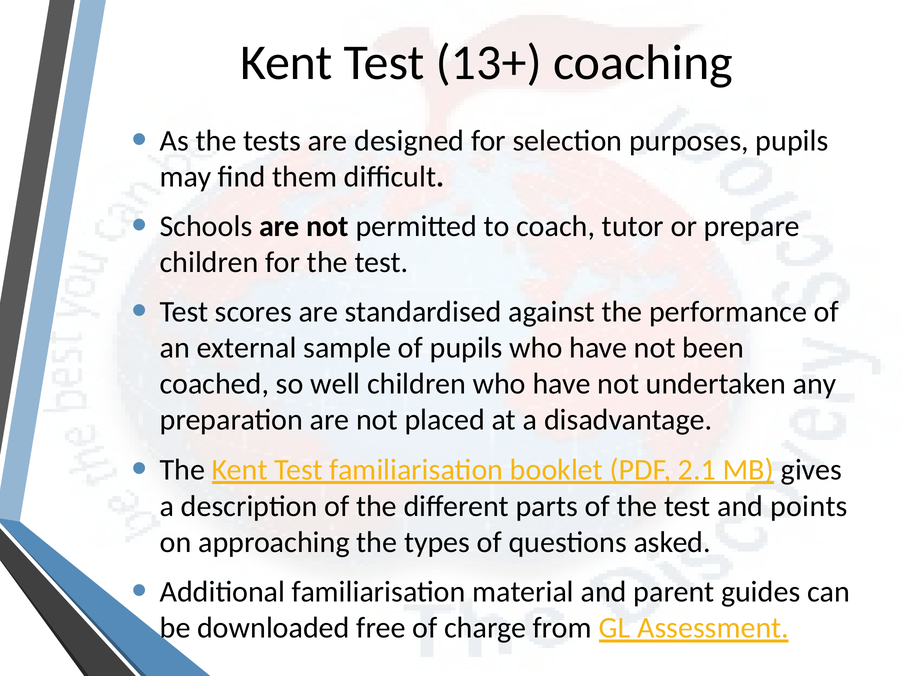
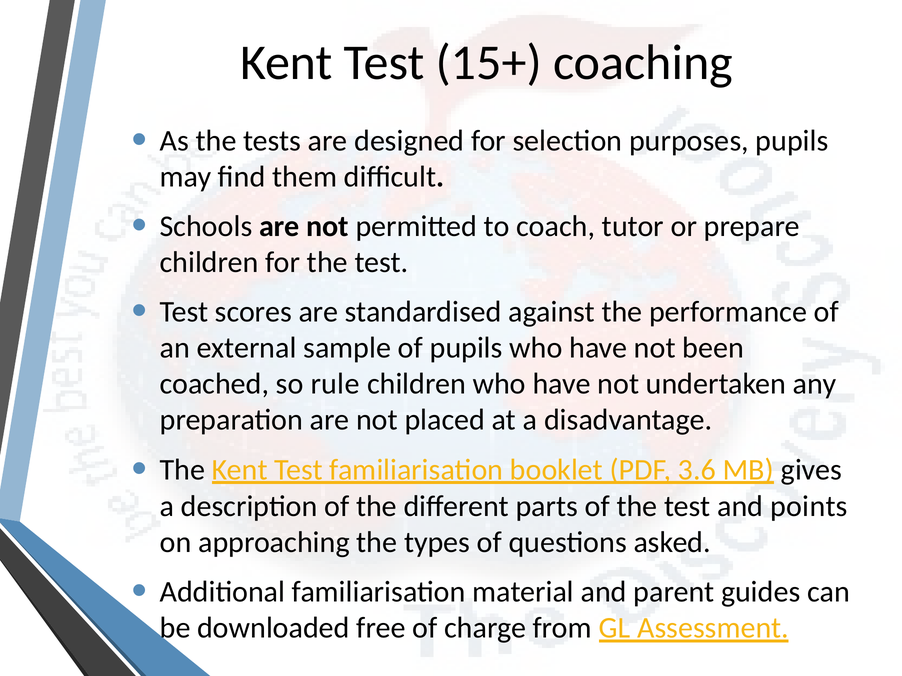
13+: 13+ -> 15+
well: well -> rule
2.1: 2.1 -> 3.6
